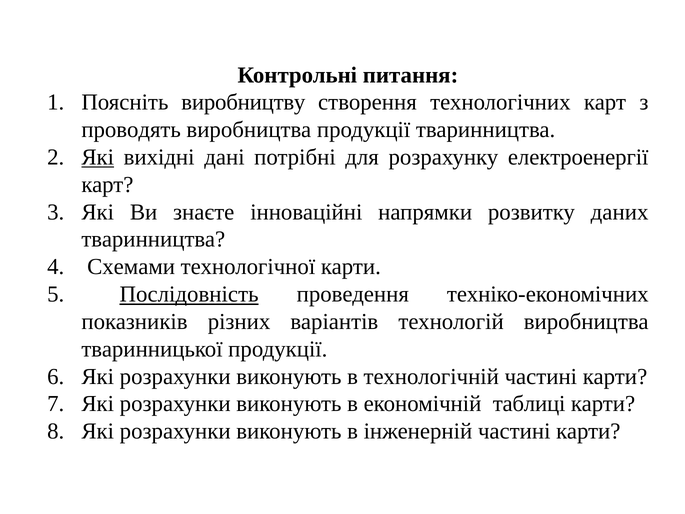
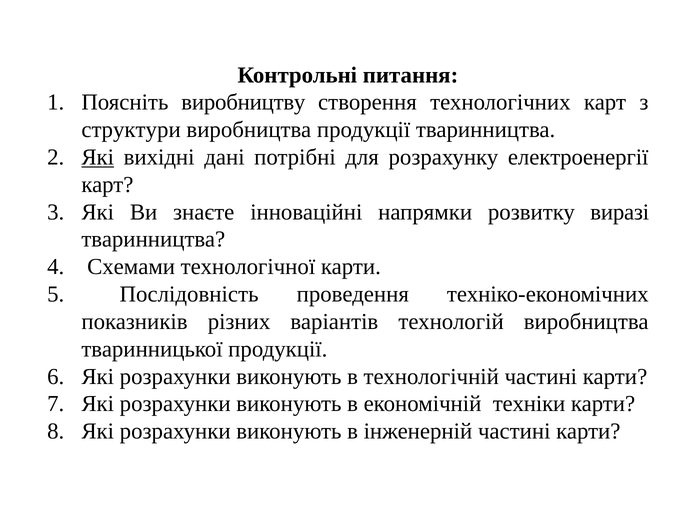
проводять: проводять -> структури
даних: даних -> виразі
Послідовність underline: present -> none
таблиці: таблиці -> техніки
